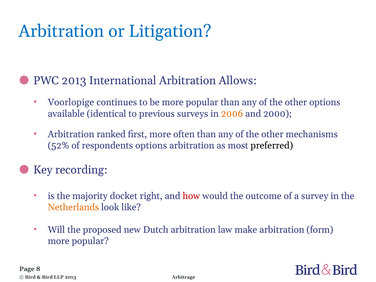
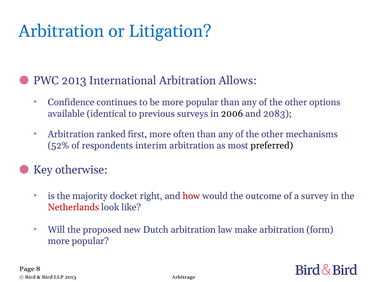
Voorlopige: Voorlopige -> Confidence
2006 colour: orange -> black
2000: 2000 -> 2083
respondents options: options -> interim
recording: recording -> otherwise
Netherlands colour: orange -> red
